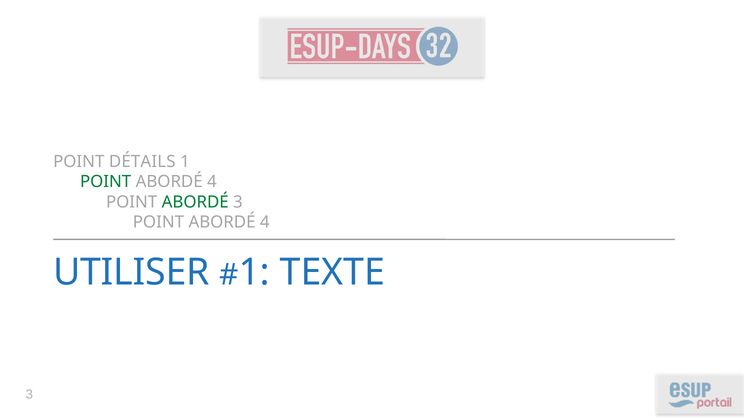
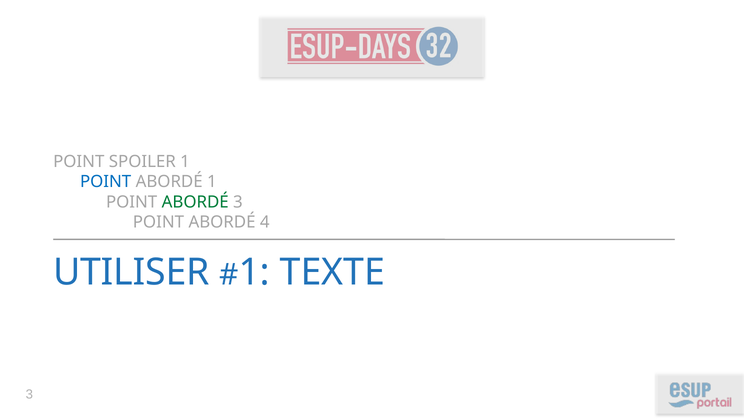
DÉTAILS: DÉTAILS -> SPOILER
POINT at (106, 182) colour: green -> blue
4 at (212, 182): 4 -> 1
